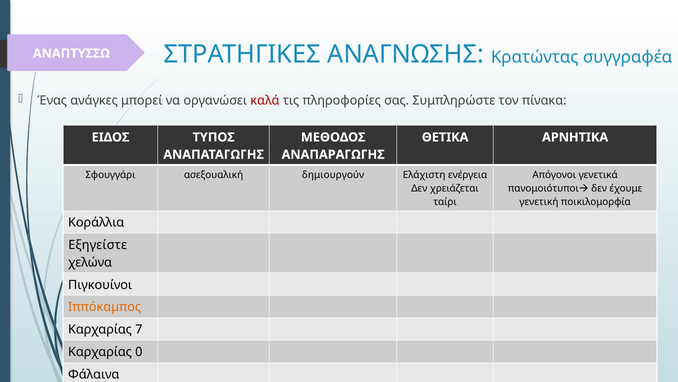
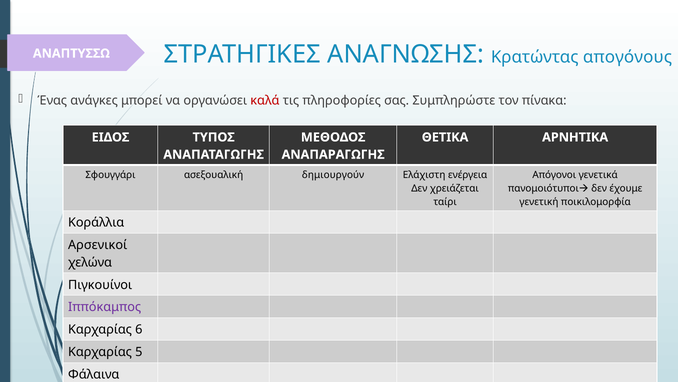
συγγραφέα: συγγραφέα -> απογόνους
Εξηγείστε: Εξηγείστε -> Αρσενικοί
Ιππόκαμπος colour: orange -> purple
7: 7 -> 6
0: 0 -> 5
